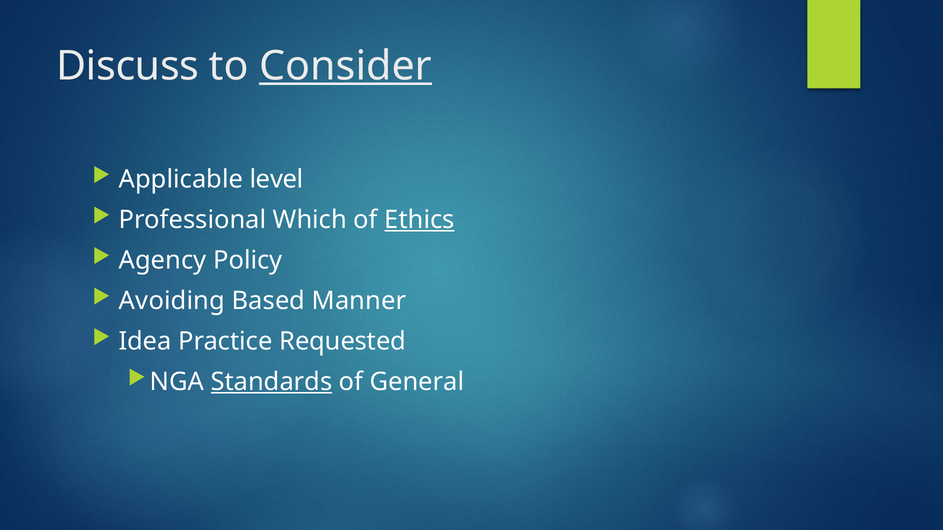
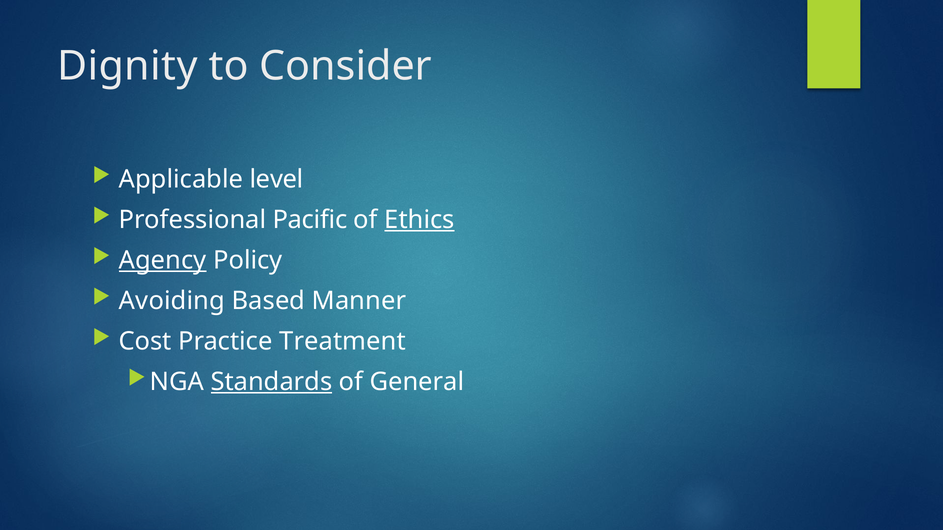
Discuss: Discuss -> Dignity
Consider underline: present -> none
Which: Which -> Pacific
Agency underline: none -> present
Idea: Idea -> Cost
Requested: Requested -> Treatment
